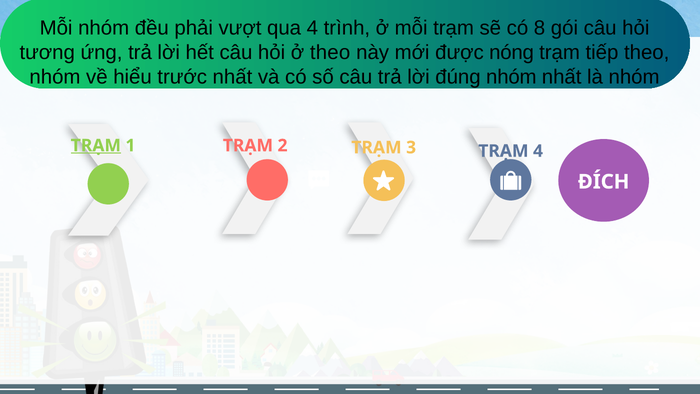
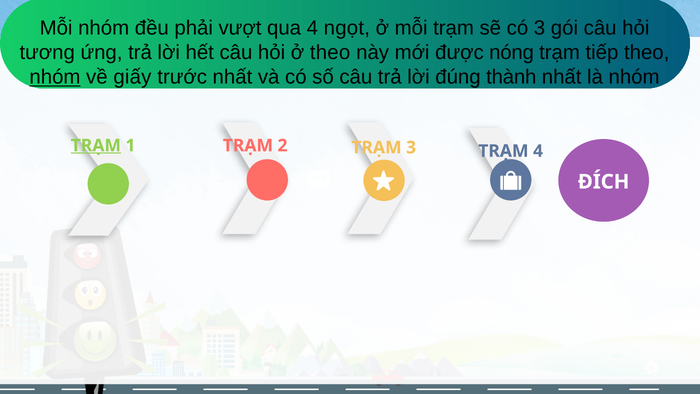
trình: trình -> ngọt
có 8: 8 -> 3
nhóm at (55, 77) underline: none -> present
hiểu: hiểu -> giấy
đúng nhóm: nhóm -> thành
